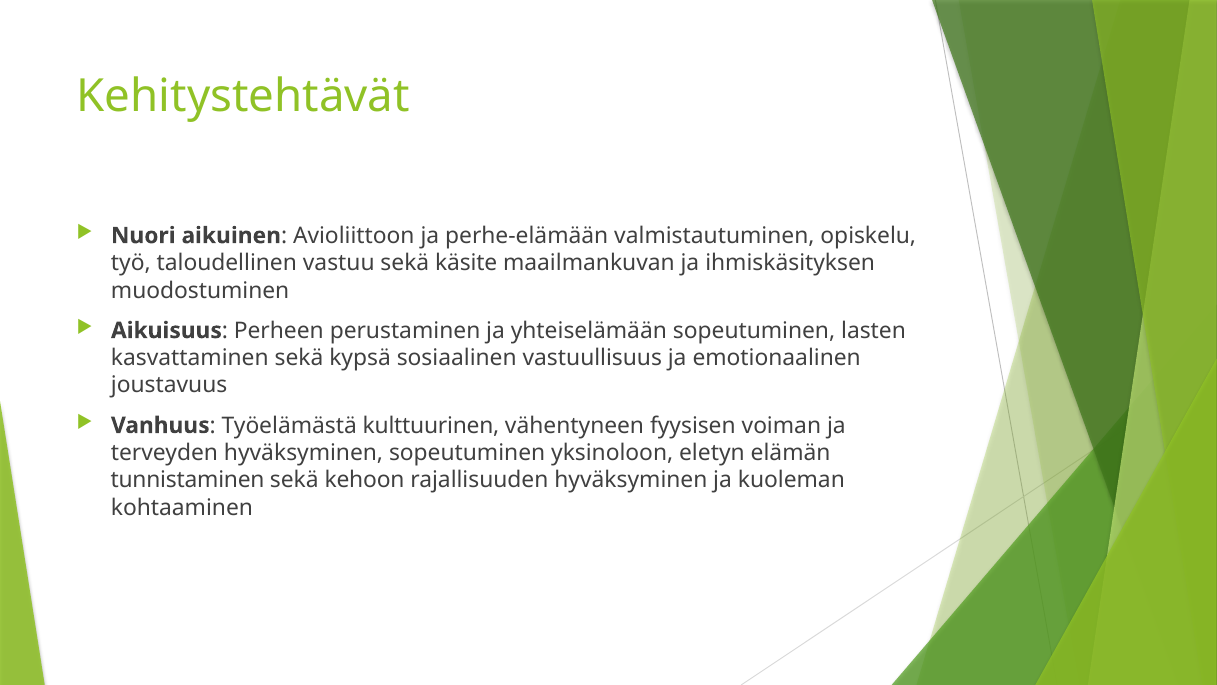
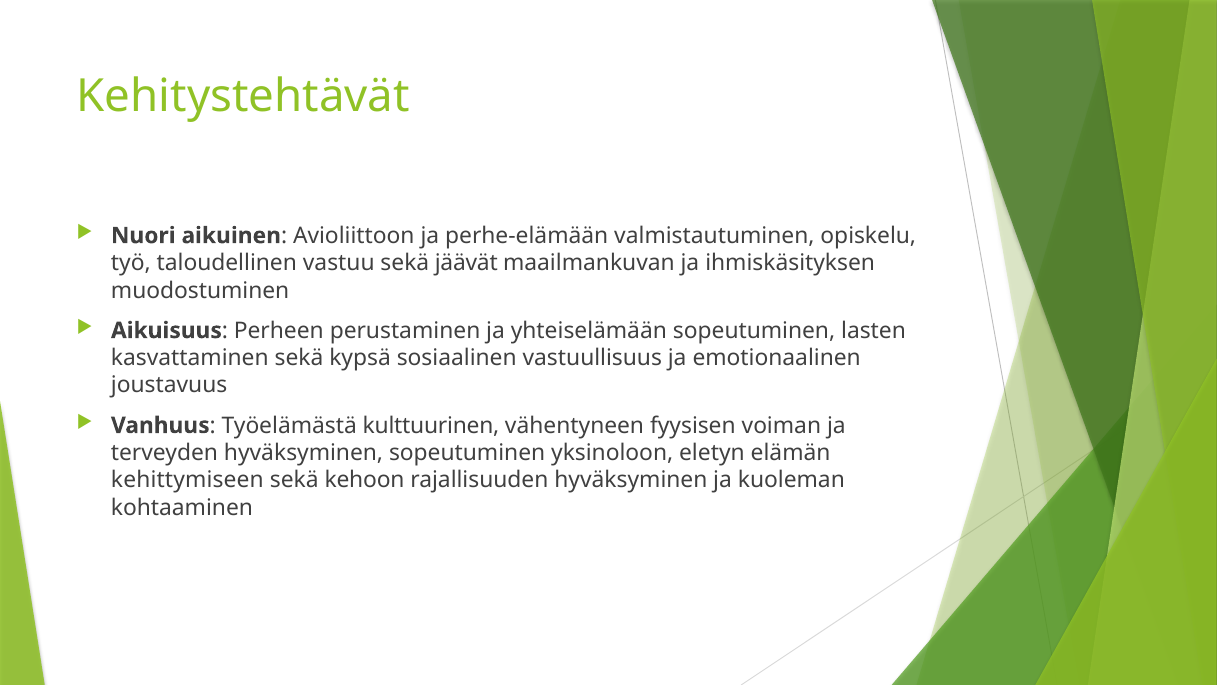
käsite: käsite -> jäävät
tunnistaminen: tunnistaminen -> kehittymiseen
